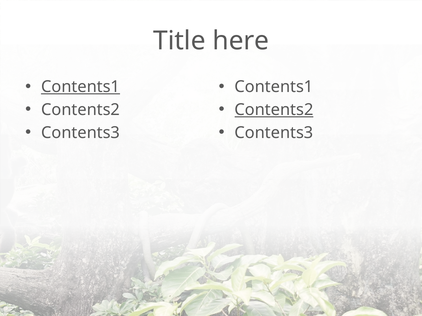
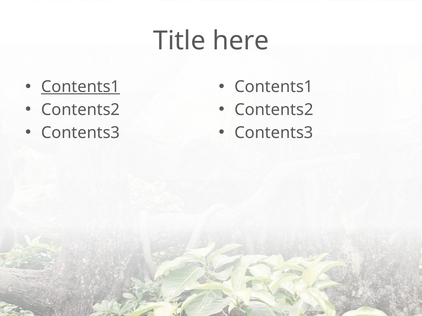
Contents2 at (274, 110) underline: present -> none
